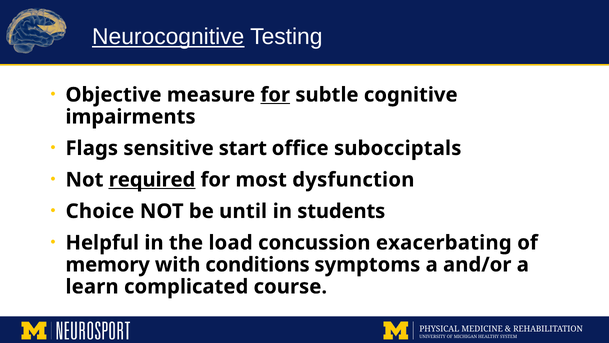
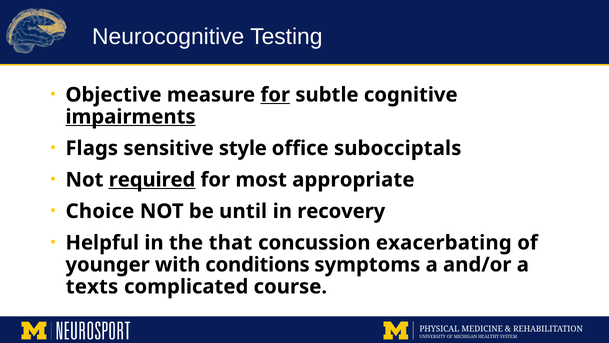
Neurocognitive underline: present -> none
impairments underline: none -> present
start: start -> style
dysfunction: dysfunction -> appropriate
students: students -> recovery
load: load -> that
memory: memory -> younger
learn: learn -> texts
